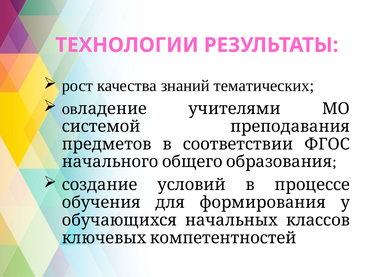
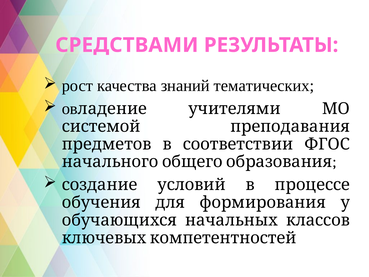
ТЕХНОЛОГИИ: ТЕХНОЛОГИИ -> СРЕДСТВАМИ
